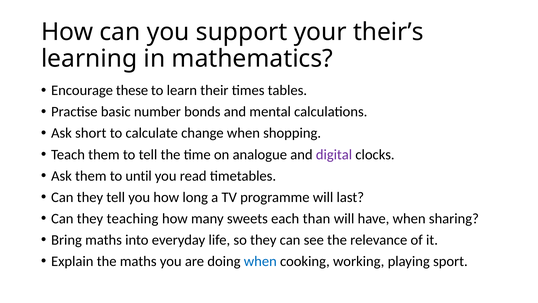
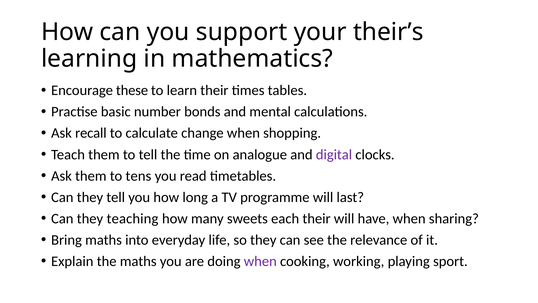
short: short -> recall
until: until -> tens
each than: than -> their
when at (260, 261) colour: blue -> purple
